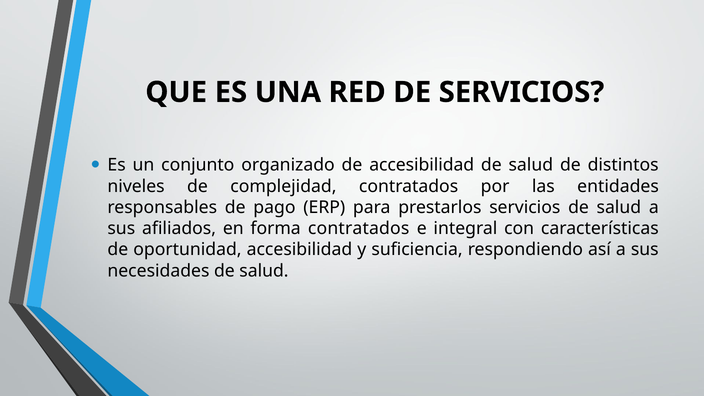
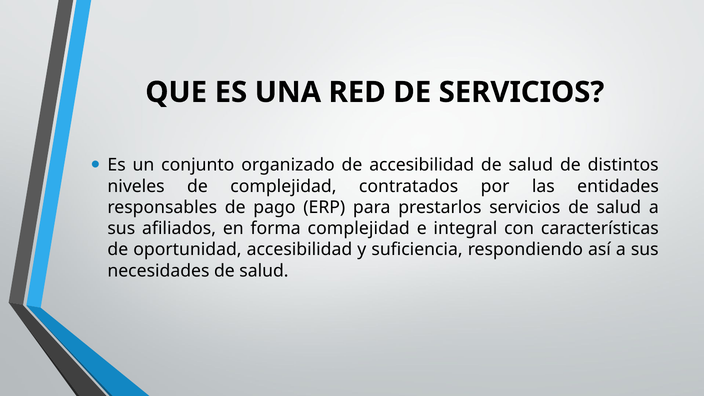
forma contratados: contratados -> complejidad
